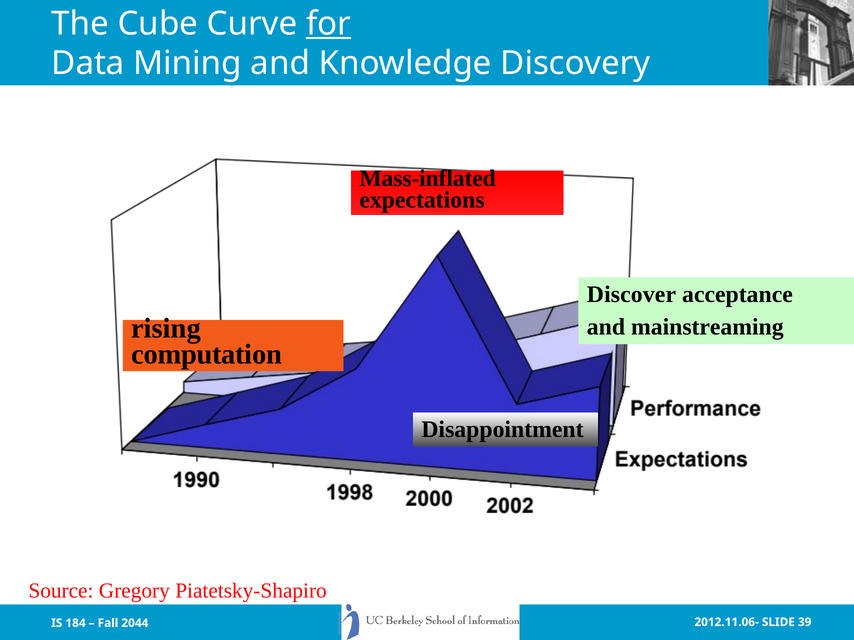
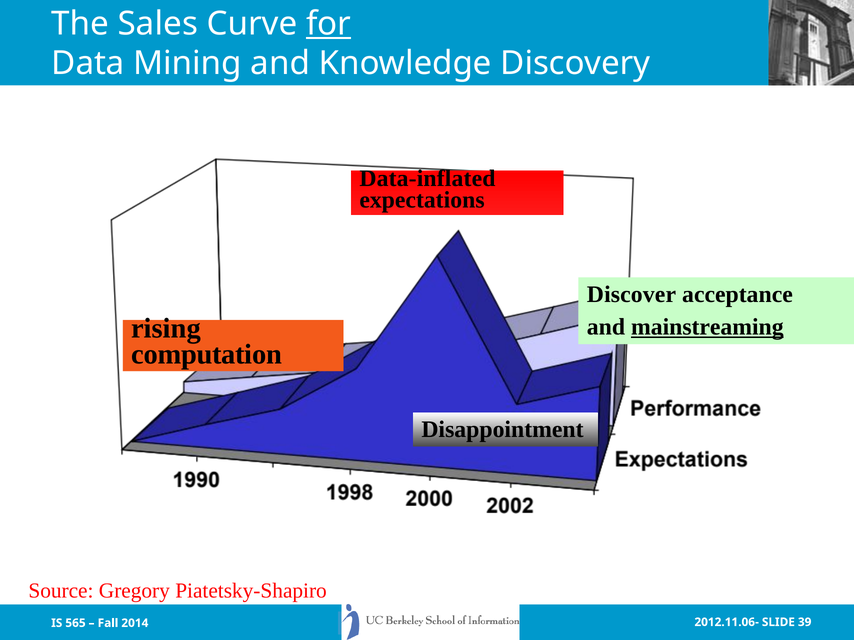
Cube: Cube -> Sales
Mass-inflated: Mass-inflated -> Data-inflated
mainstreaming underline: none -> present
184: 184 -> 565
2044: 2044 -> 2014
